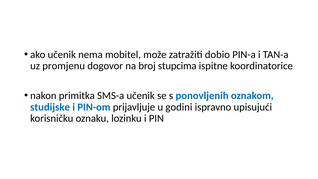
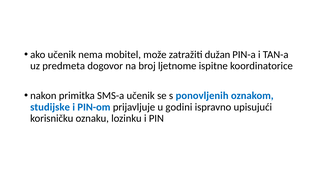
dobio: dobio -> dužan
promjenu: promjenu -> predmeta
stupcima: stupcima -> ljetnome
